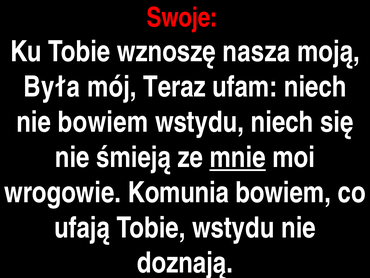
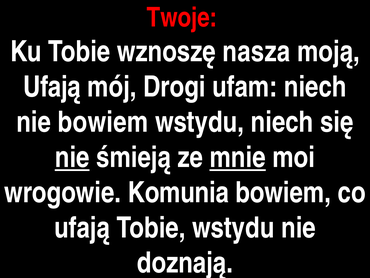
Swoje: Swoje -> Twoje
Była at (52, 87): Była -> Ufają
Teraz: Teraz -> Drogi
nie at (72, 157) underline: none -> present
